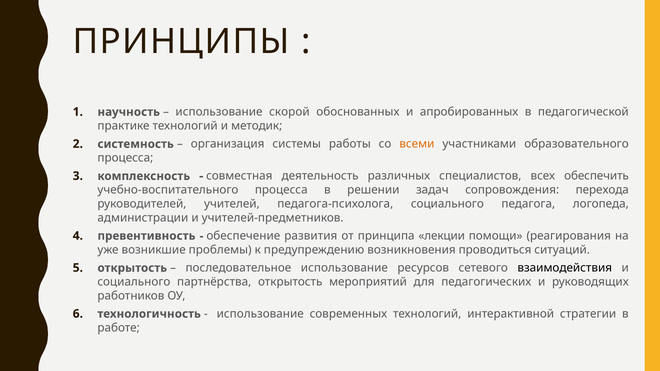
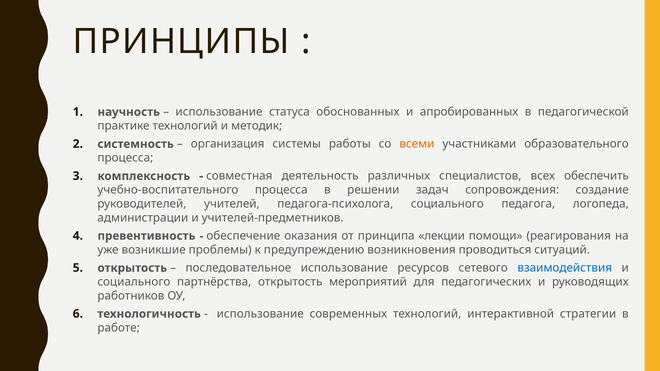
скорой: скорой -> статуса
перехода: перехода -> создание
развития: развития -> оказания
взаимодействия colour: black -> blue
